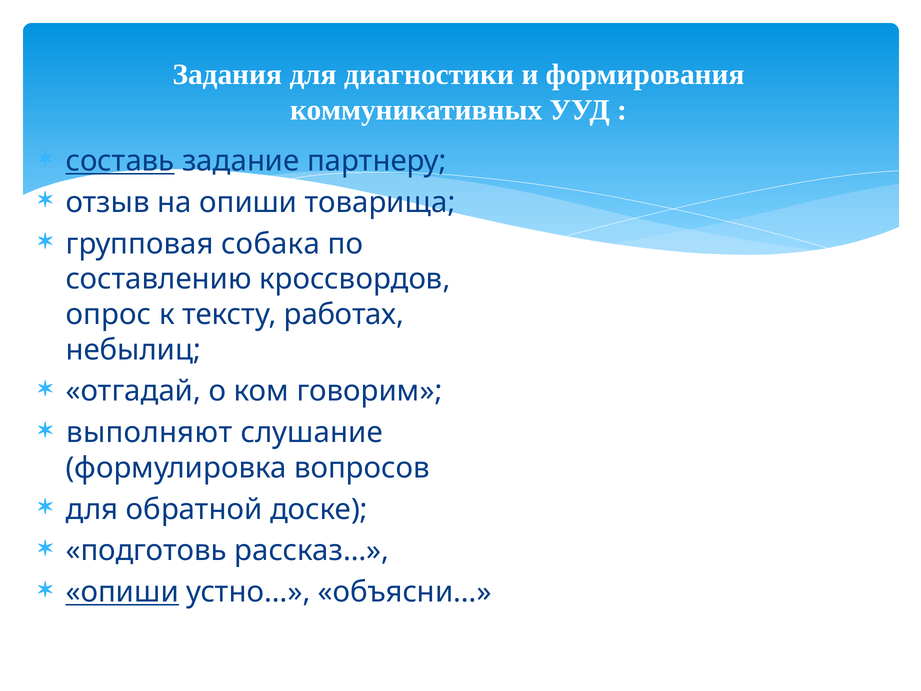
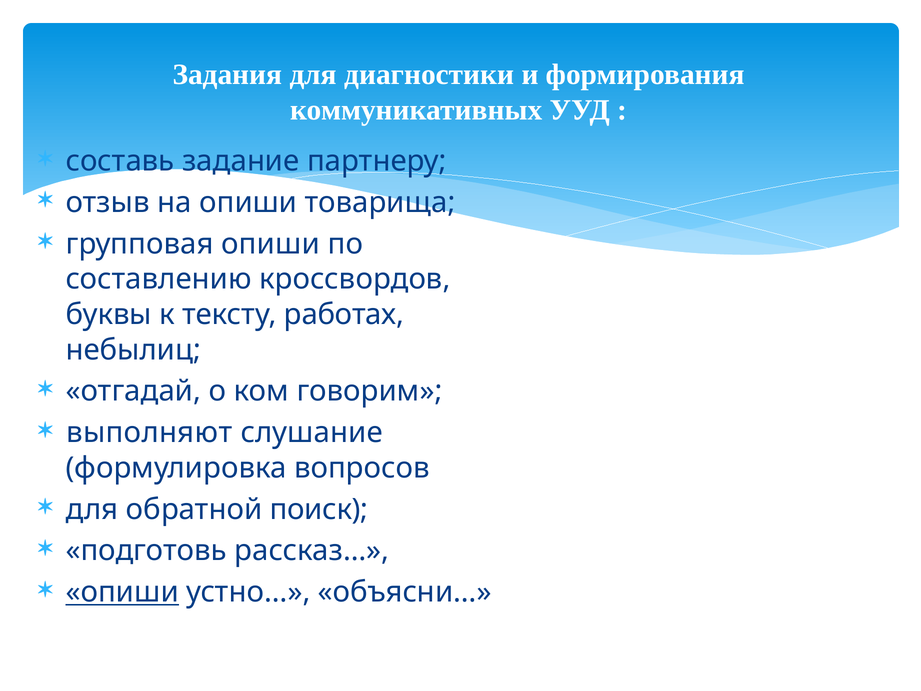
составь underline: present -> none
групповая собака: собака -> опиши
опрос: опрос -> буквы
доске: доске -> поиск
